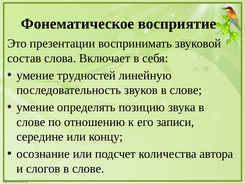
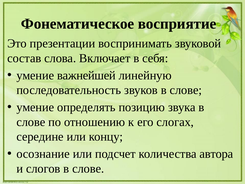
трудностей: трудностей -> важнейшей
записи: записи -> слогах
